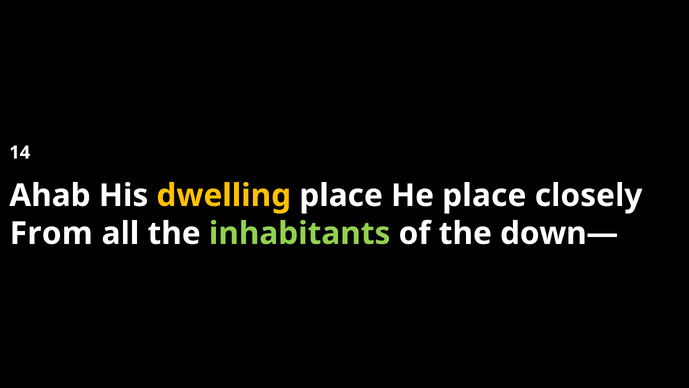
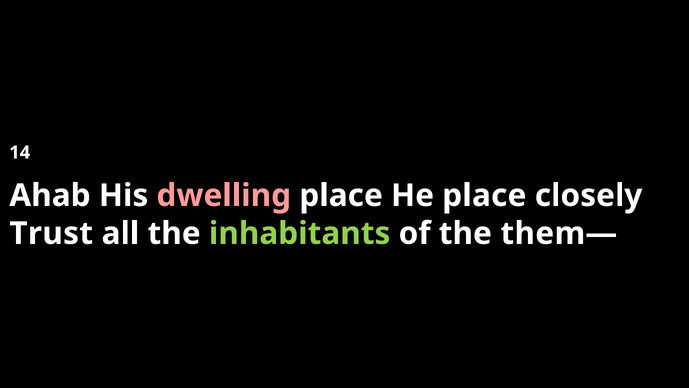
dwelling colour: yellow -> pink
From: From -> Trust
down—: down— -> them—
